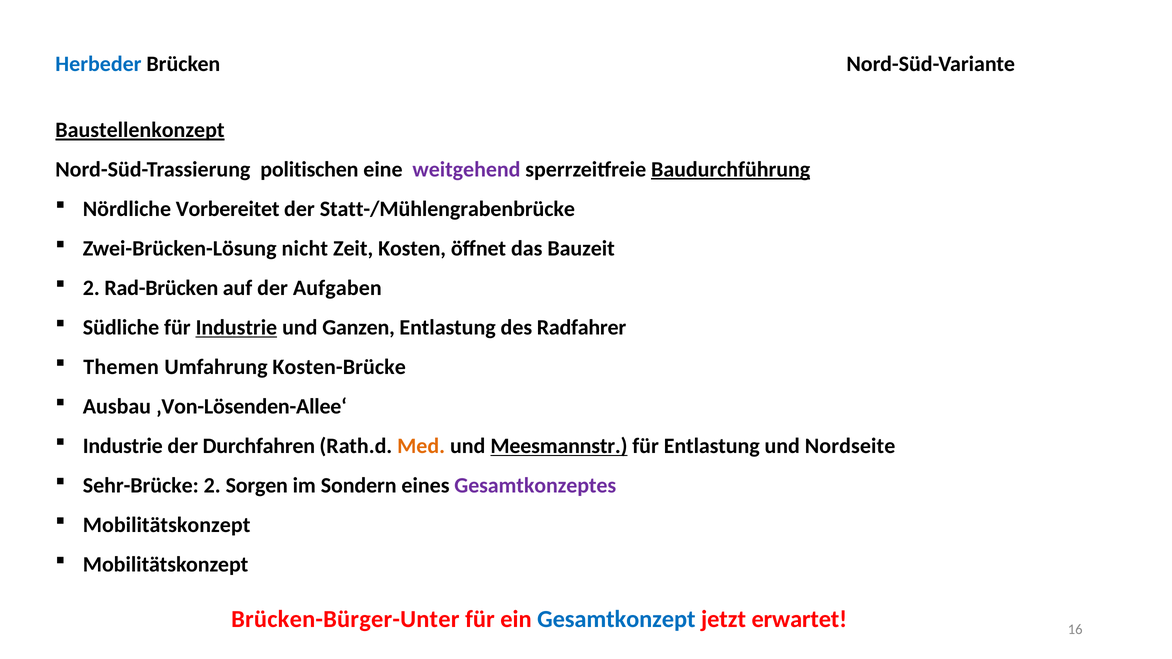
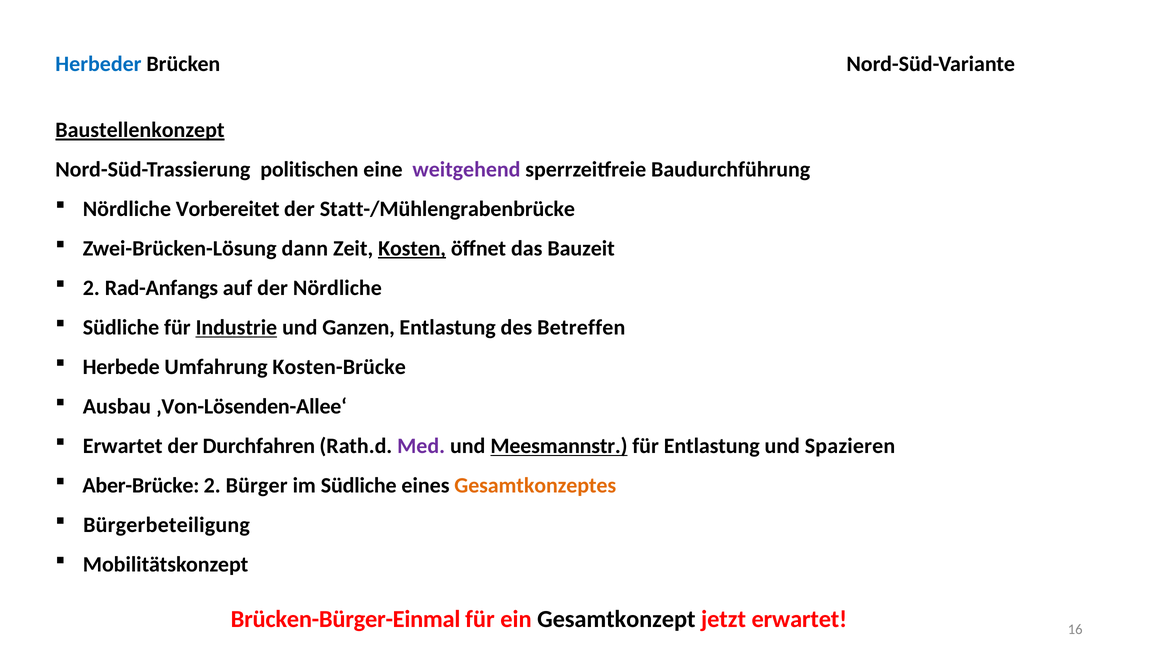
Baudurchführung underline: present -> none
nicht: nicht -> dann
Kosten underline: none -> present
Rad-Brücken: Rad-Brücken -> Rad-Anfangs
der Aufgaben: Aufgaben -> Nördliche
Radfahrer: Radfahrer -> Betreffen
Themen: Themen -> Herbede
Industrie at (123, 446): Industrie -> Erwartet
Med colour: orange -> purple
Nordseite: Nordseite -> Spazieren
Sehr-Brücke: Sehr-Brücke -> Aber-Brücke
Sorgen: Sorgen -> Bürger
im Sondern: Sondern -> Südliche
Gesamtkonzeptes colour: purple -> orange
Mobilitätskonzept at (167, 525): Mobilitätskonzept -> Bürgerbeteiligung
Brücken-Bürger-Unter: Brücken-Bürger-Unter -> Brücken-Bürger-Einmal
Gesamtkonzept colour: blue -> black
